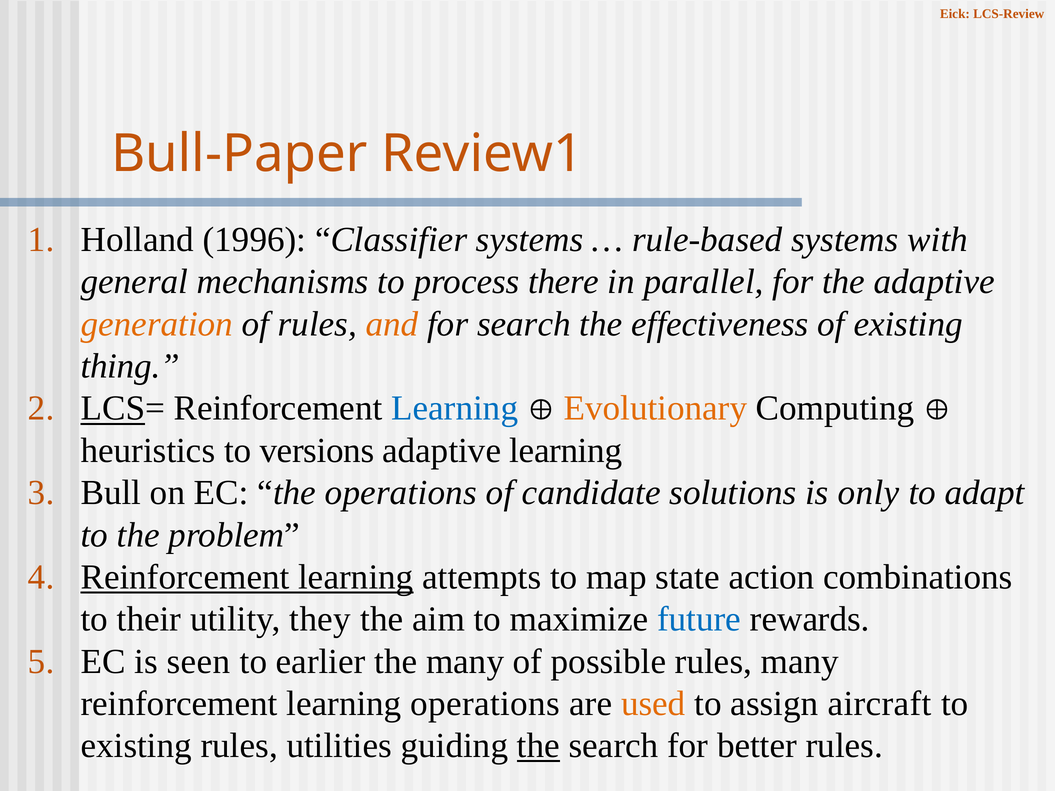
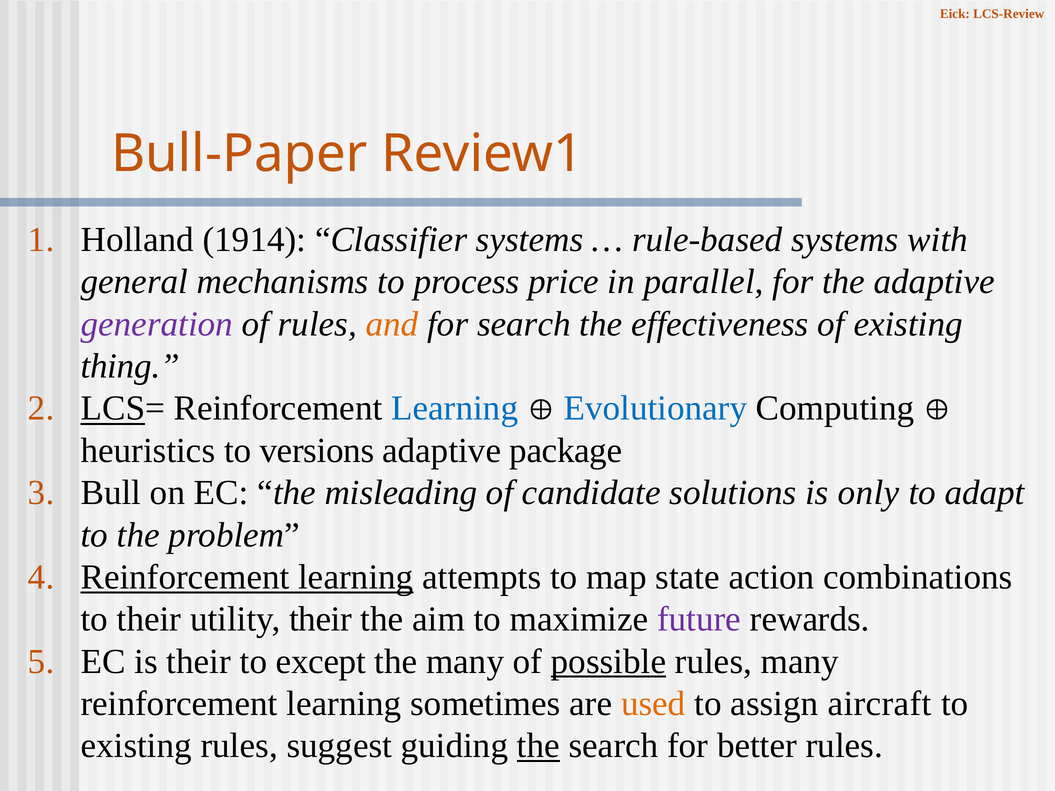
1996: 1996 -> 1914
there: there -> price
generation colour: orange -> purple
Evolutionary colour: orange -> blue
adaptive learning: learning -> package
the operations: operations -> misleading
utility they: they -> their
future colour: blue -> purple
is seen: seen -> their
earlier: earlier -> except
possible underline: none -> present
learning operations: operations -> sometimes
utilities: utilities -> suggest
